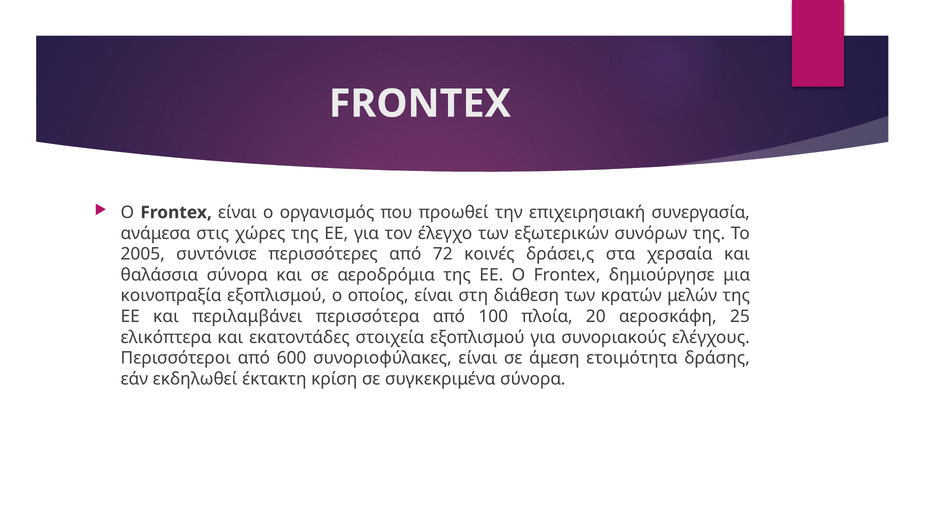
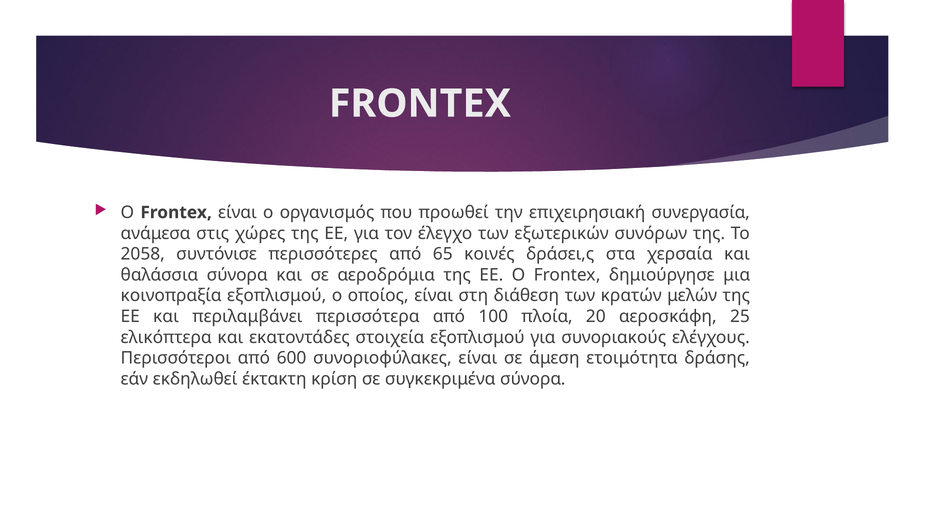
2005: 2005 -> 2058
72: 72 -> 65
